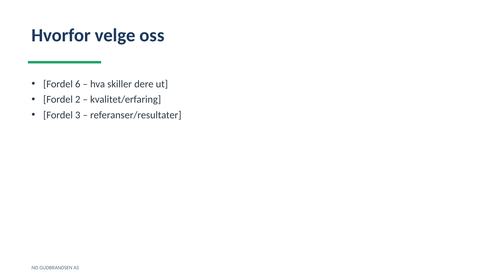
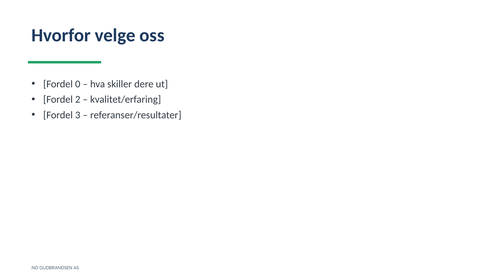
6: 6 -> 0
